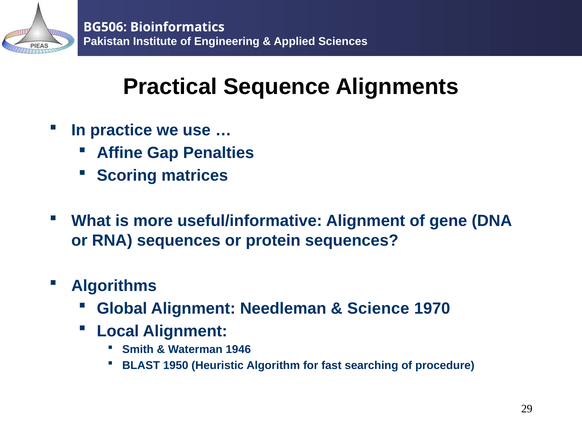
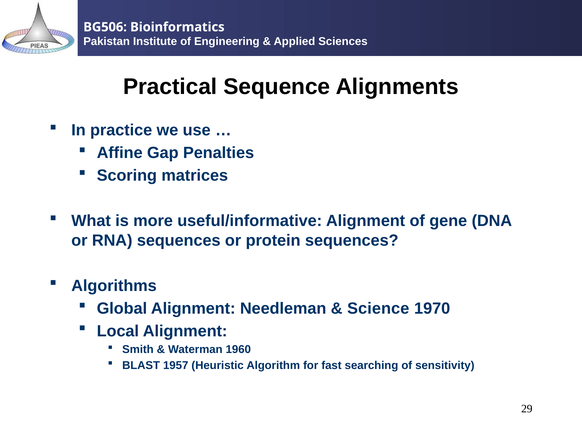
1946: 1946 -> 1960
1950: 1950 -> 1957
procedure: procedure -> sensitivity
